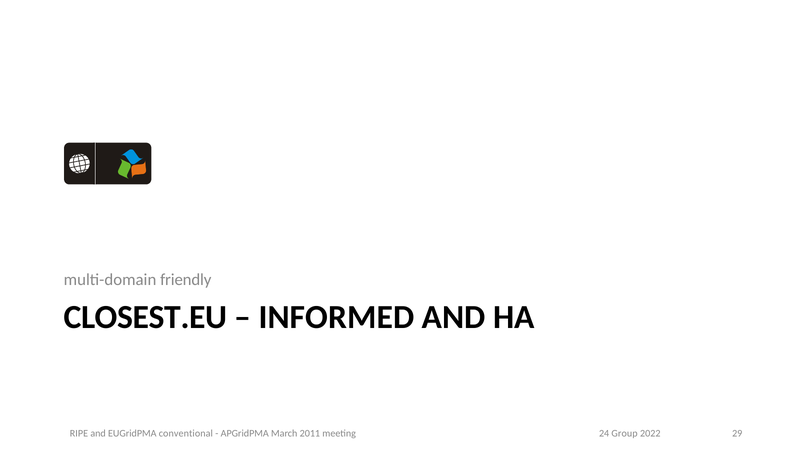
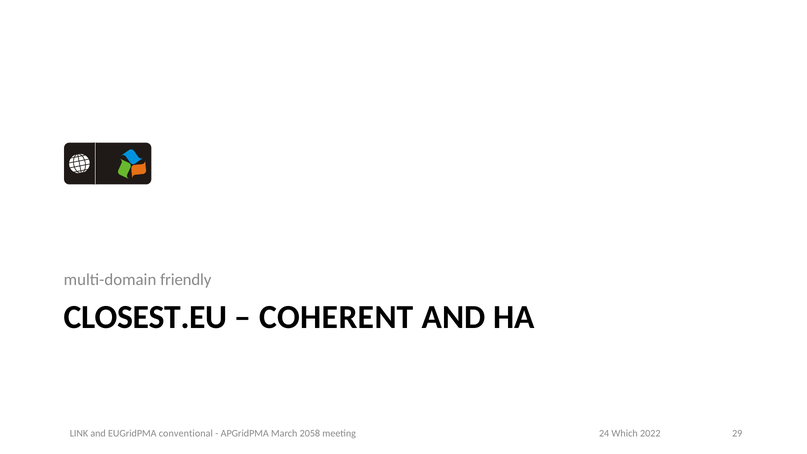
INFORMED: INFORMED -> COHERENT
RIPE: RIPE -> LINK
2011: 2011 -> 2058
Group: Group -> Which
